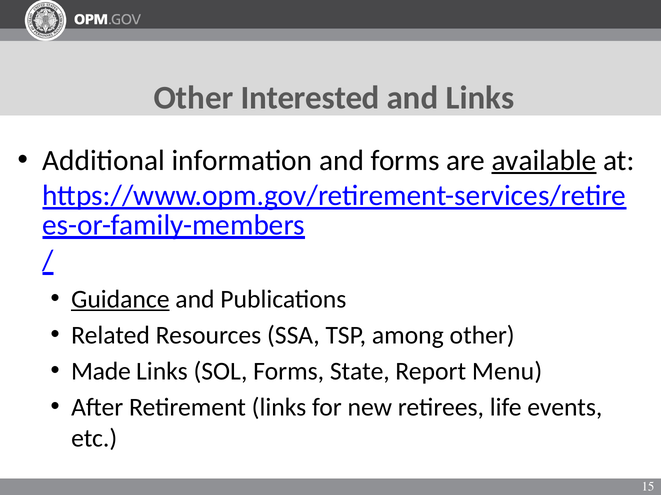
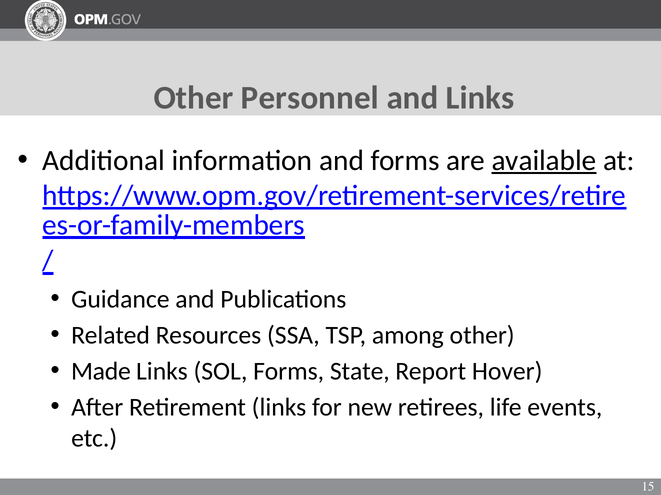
Interested: Interested -> Personnel
Guidance underline: present -> none
Menu: Menu -> Hover
